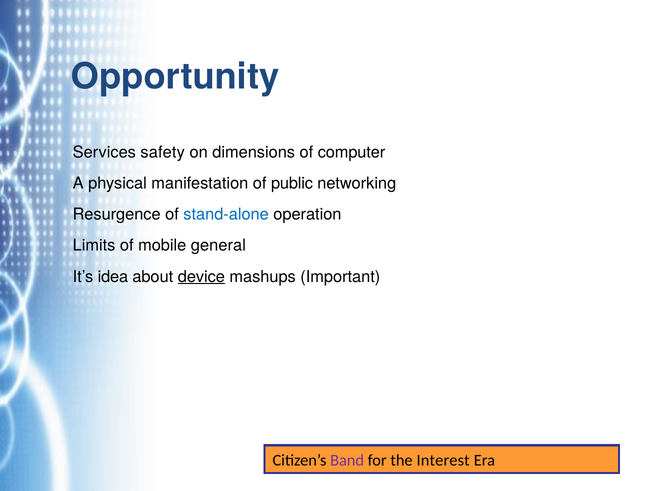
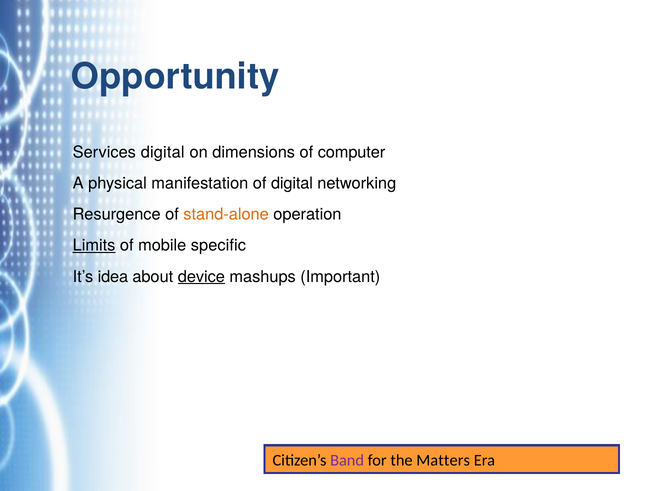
Services safety: safety -> digital
of public: public -> digital
stand-alone colour: blue -> orange
Limits underline: none -> present
general: general -> specific
Interest: Interest -> Matters
